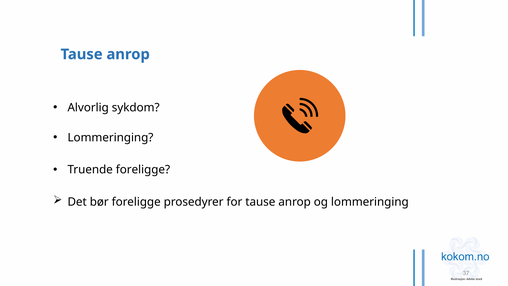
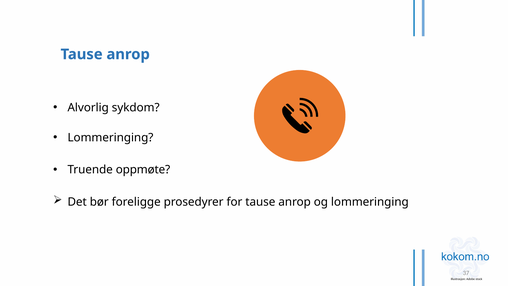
Truende foreligge: foreligge -> oppmøte
